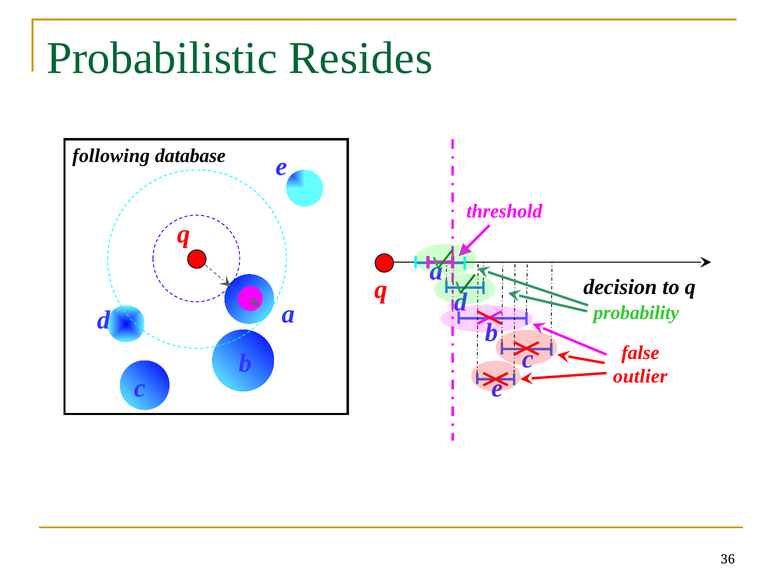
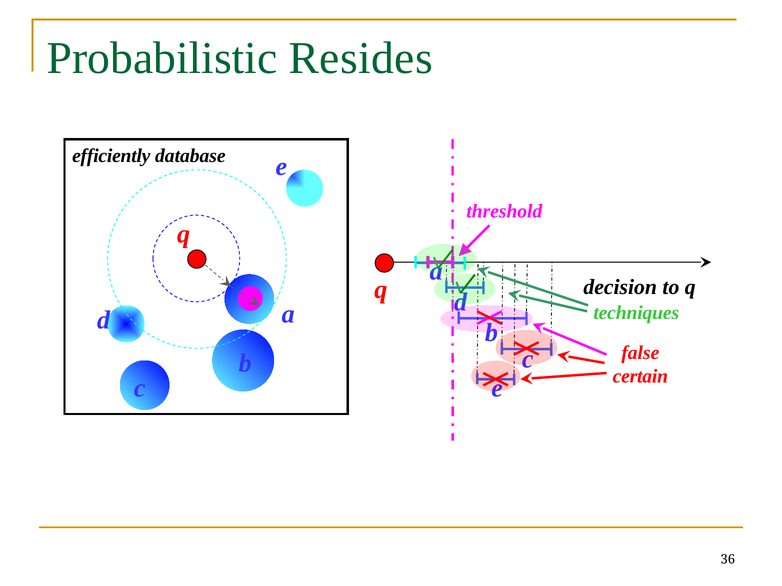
following: following -> efficiently
probability: probability -> techniques
outlier: outlier -> certain
